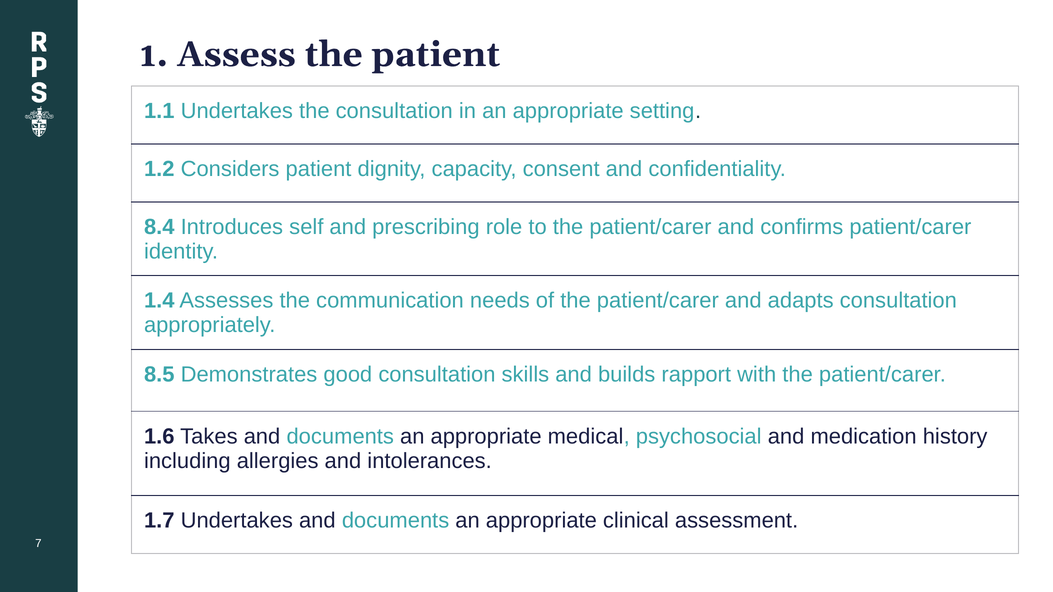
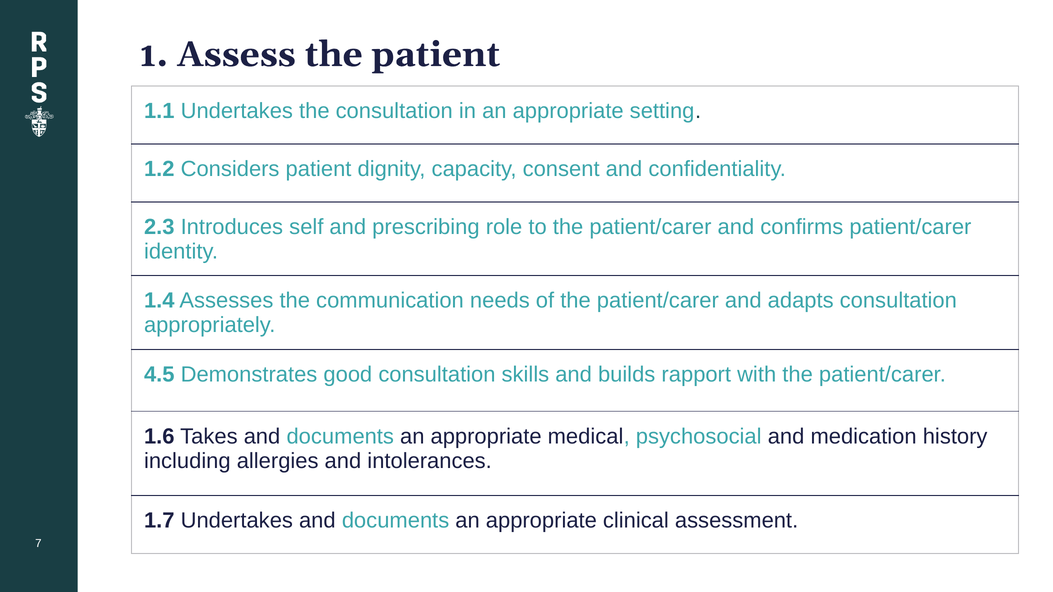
8.4: 8.4 -> 2.3
8.5: 8.5 -> 4.5
